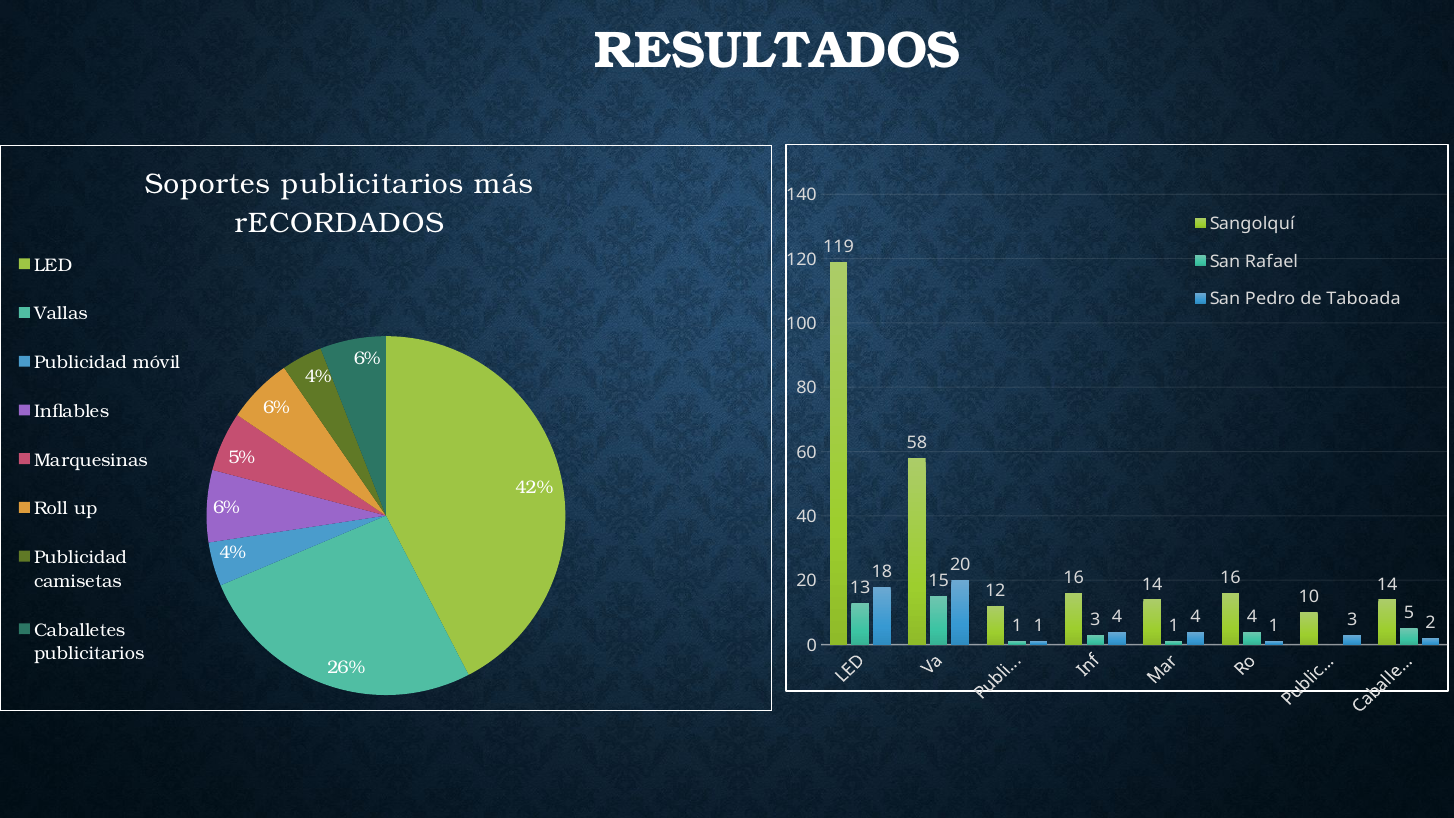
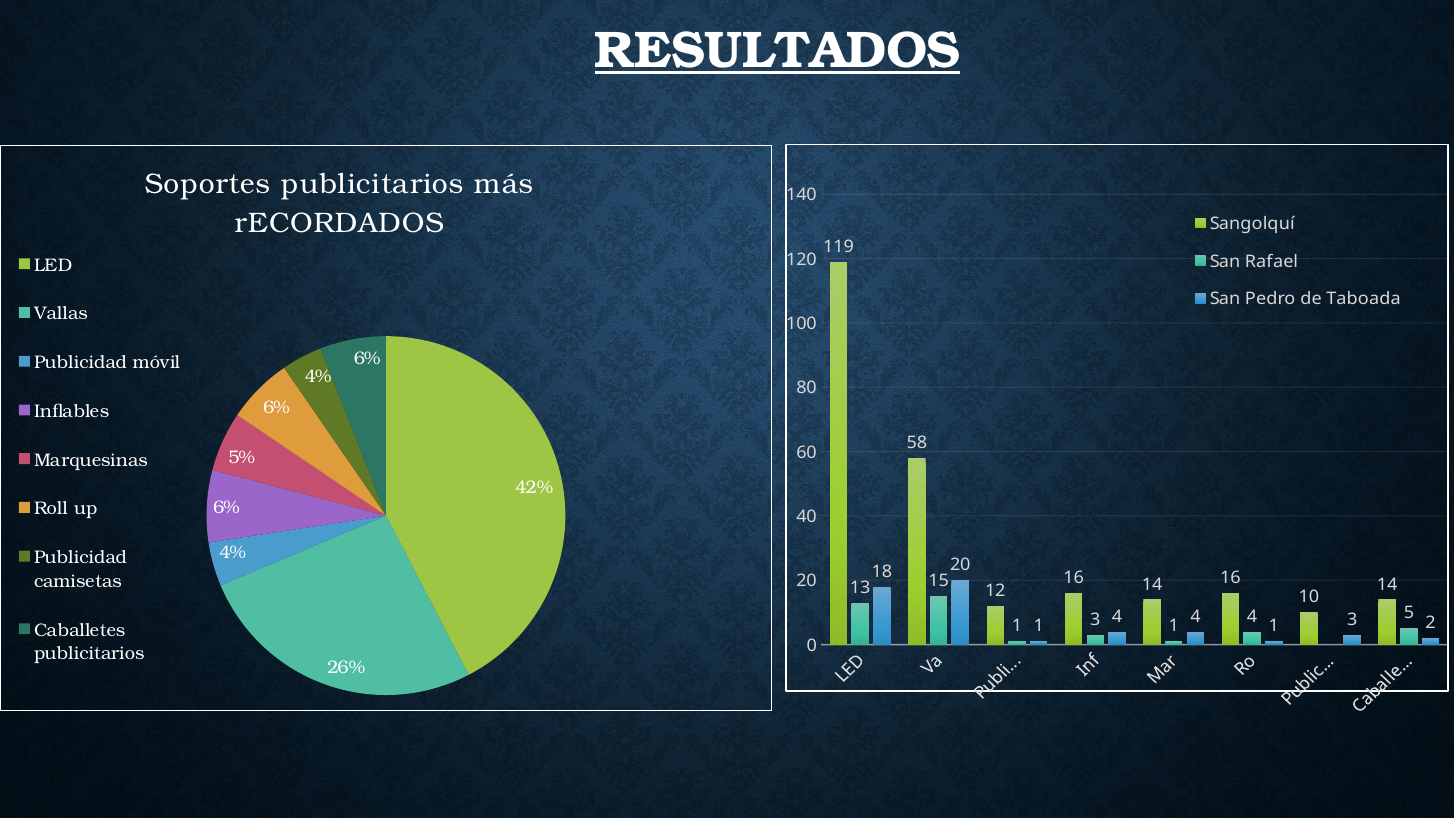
RESULTADOS underline: none -> present
